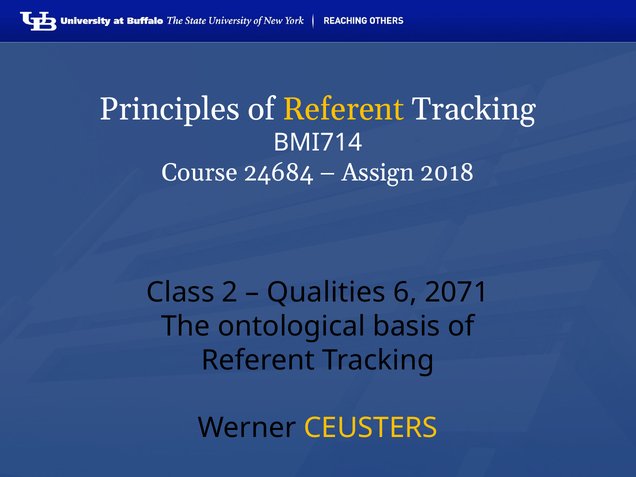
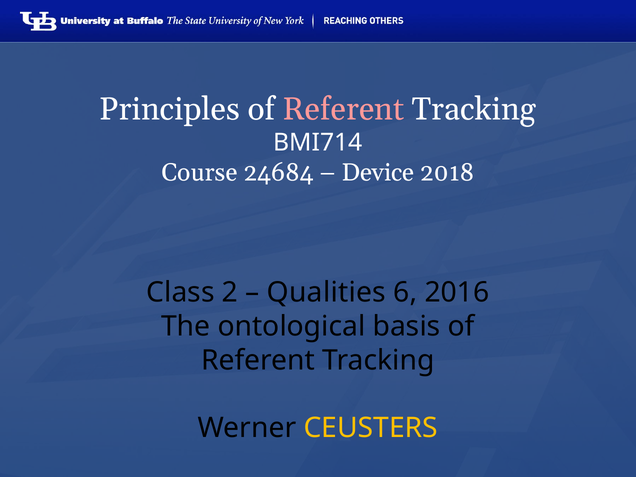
Referent at (343, 109) colour: yellow -> pink
Assign: Assign -> Device
2071: 2071 -> 2016
